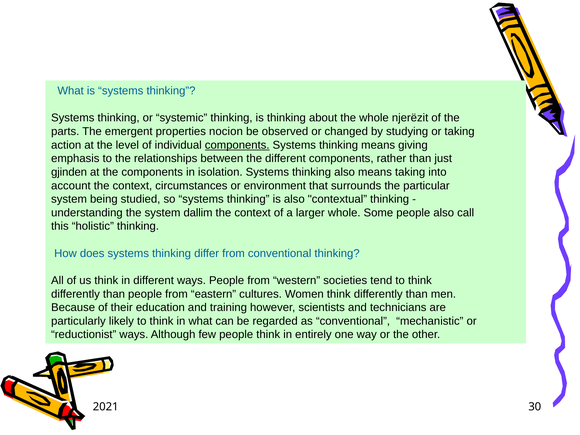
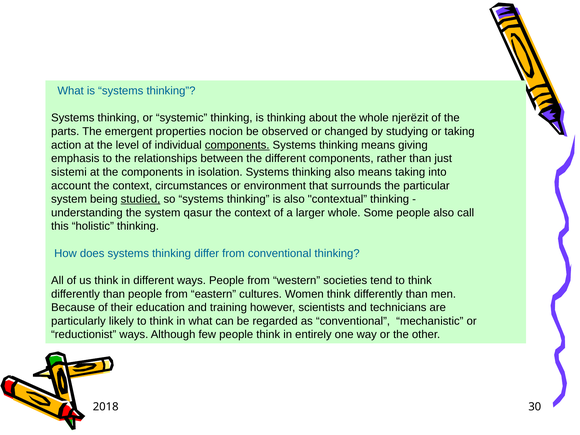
gjinden: gjinden -> sistemi
studied underline: none -> present
dallim: dallim -> qasur
2021: 2021 -> 2018
